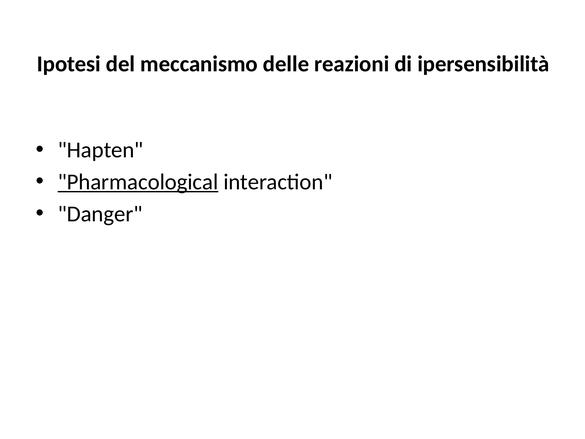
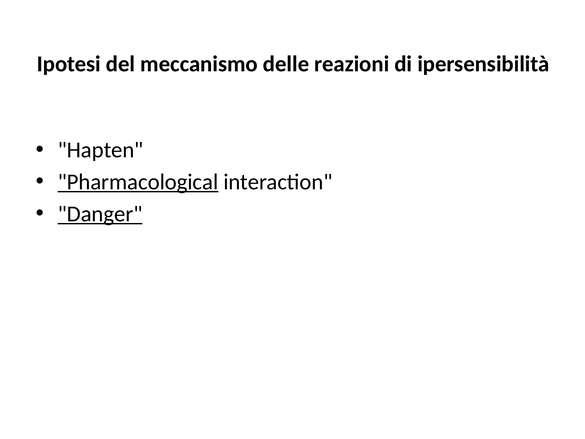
Danger underline: none -> present
